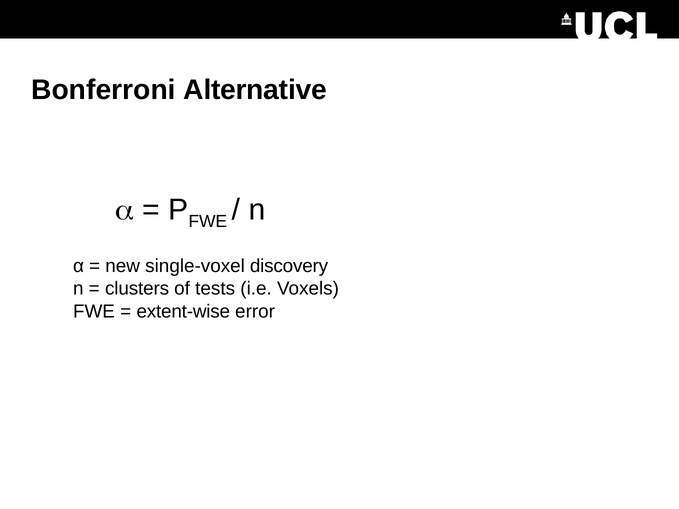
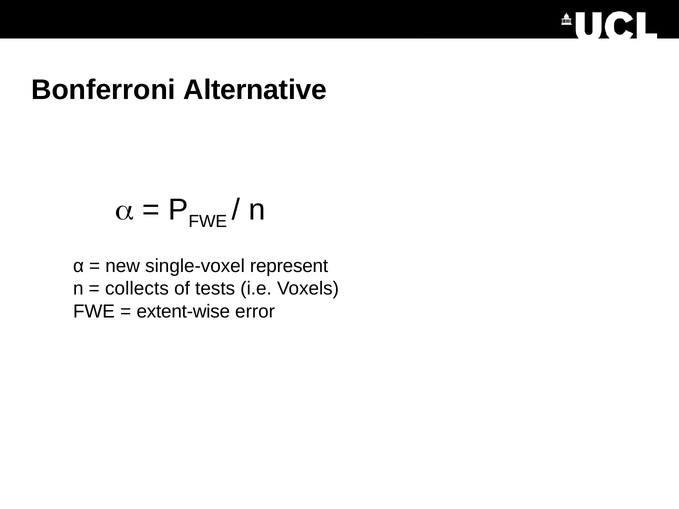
discovery: discovery -> represent
clusters: clusters -> collects
